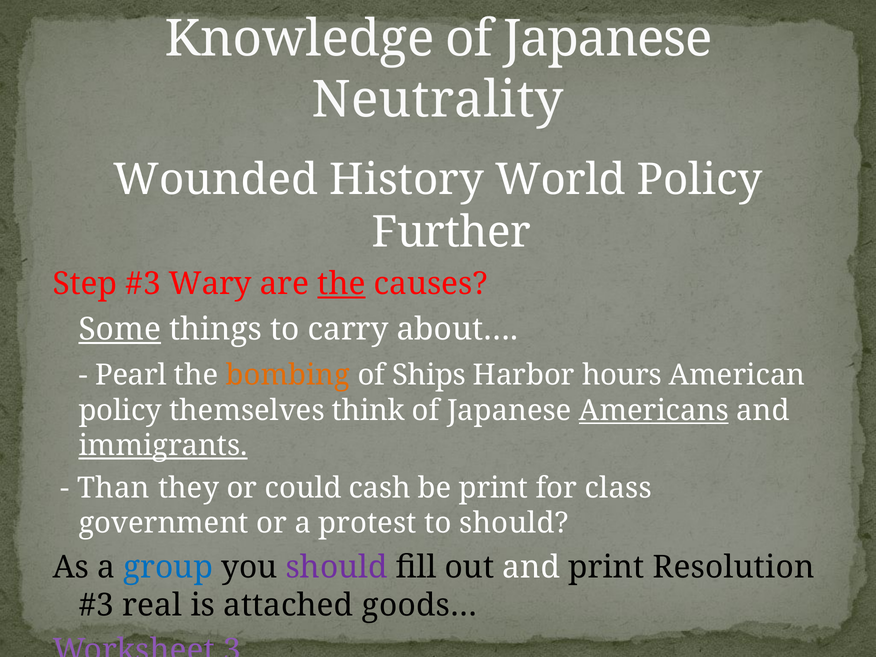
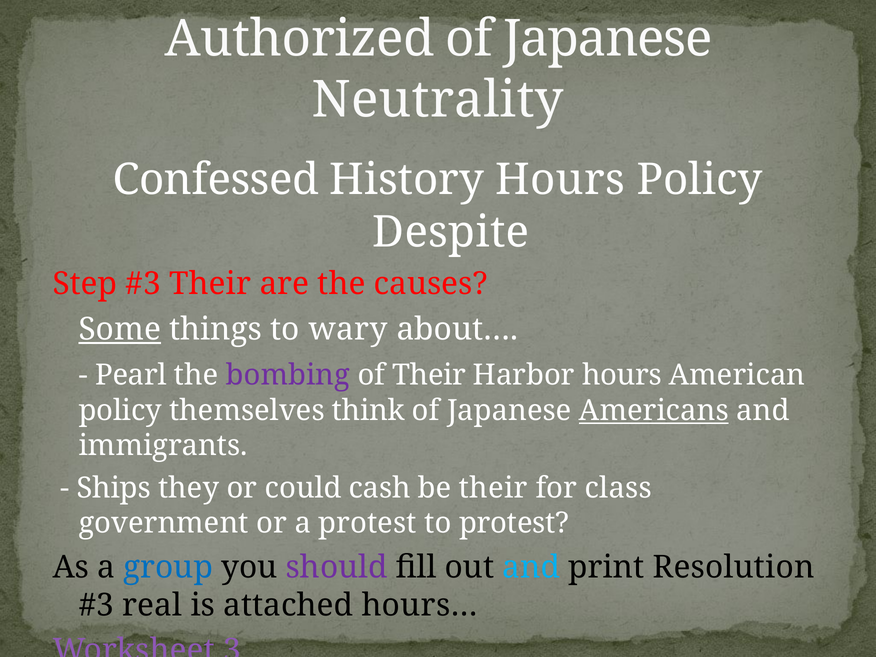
Knowledge: Knowledge -> Authorized
Wounded: Wounded -> Confessed
History World: World -> Hours
Further: Further -> Despite
Wary at (210, 284): Wary -> Their
the at (341, 284) underline: present -> none
carry: carry -> wary
bombing colour: orange -> purple
of Ships: Ships -> Their
immigrants underline: present -> none
Than: Than -> Ships
be print: print -> their
to should: should -> protest
and at (531, 567) colour: white -> light blue
goods…: goods… -> hours…
